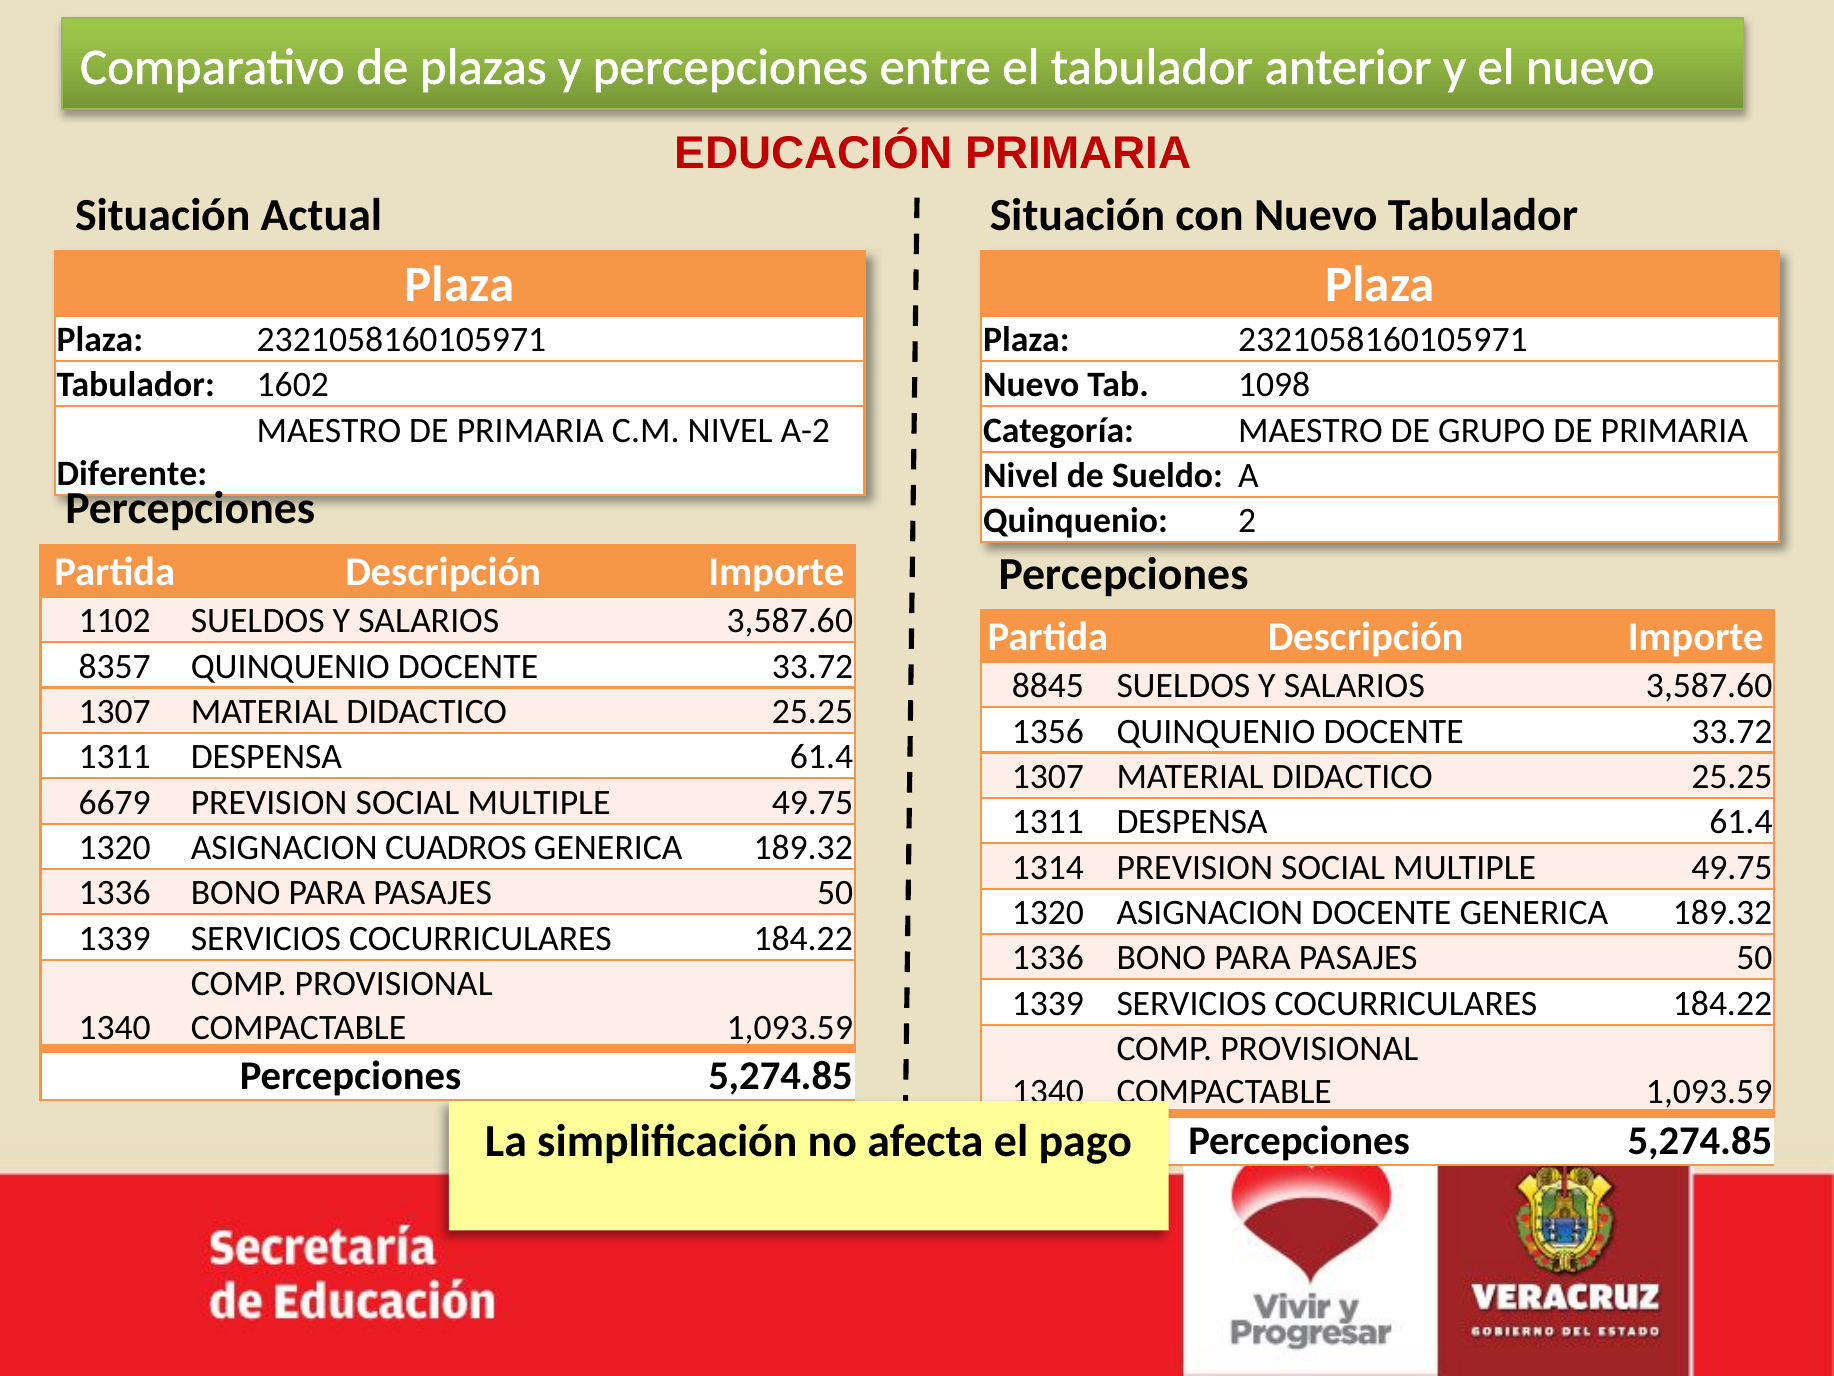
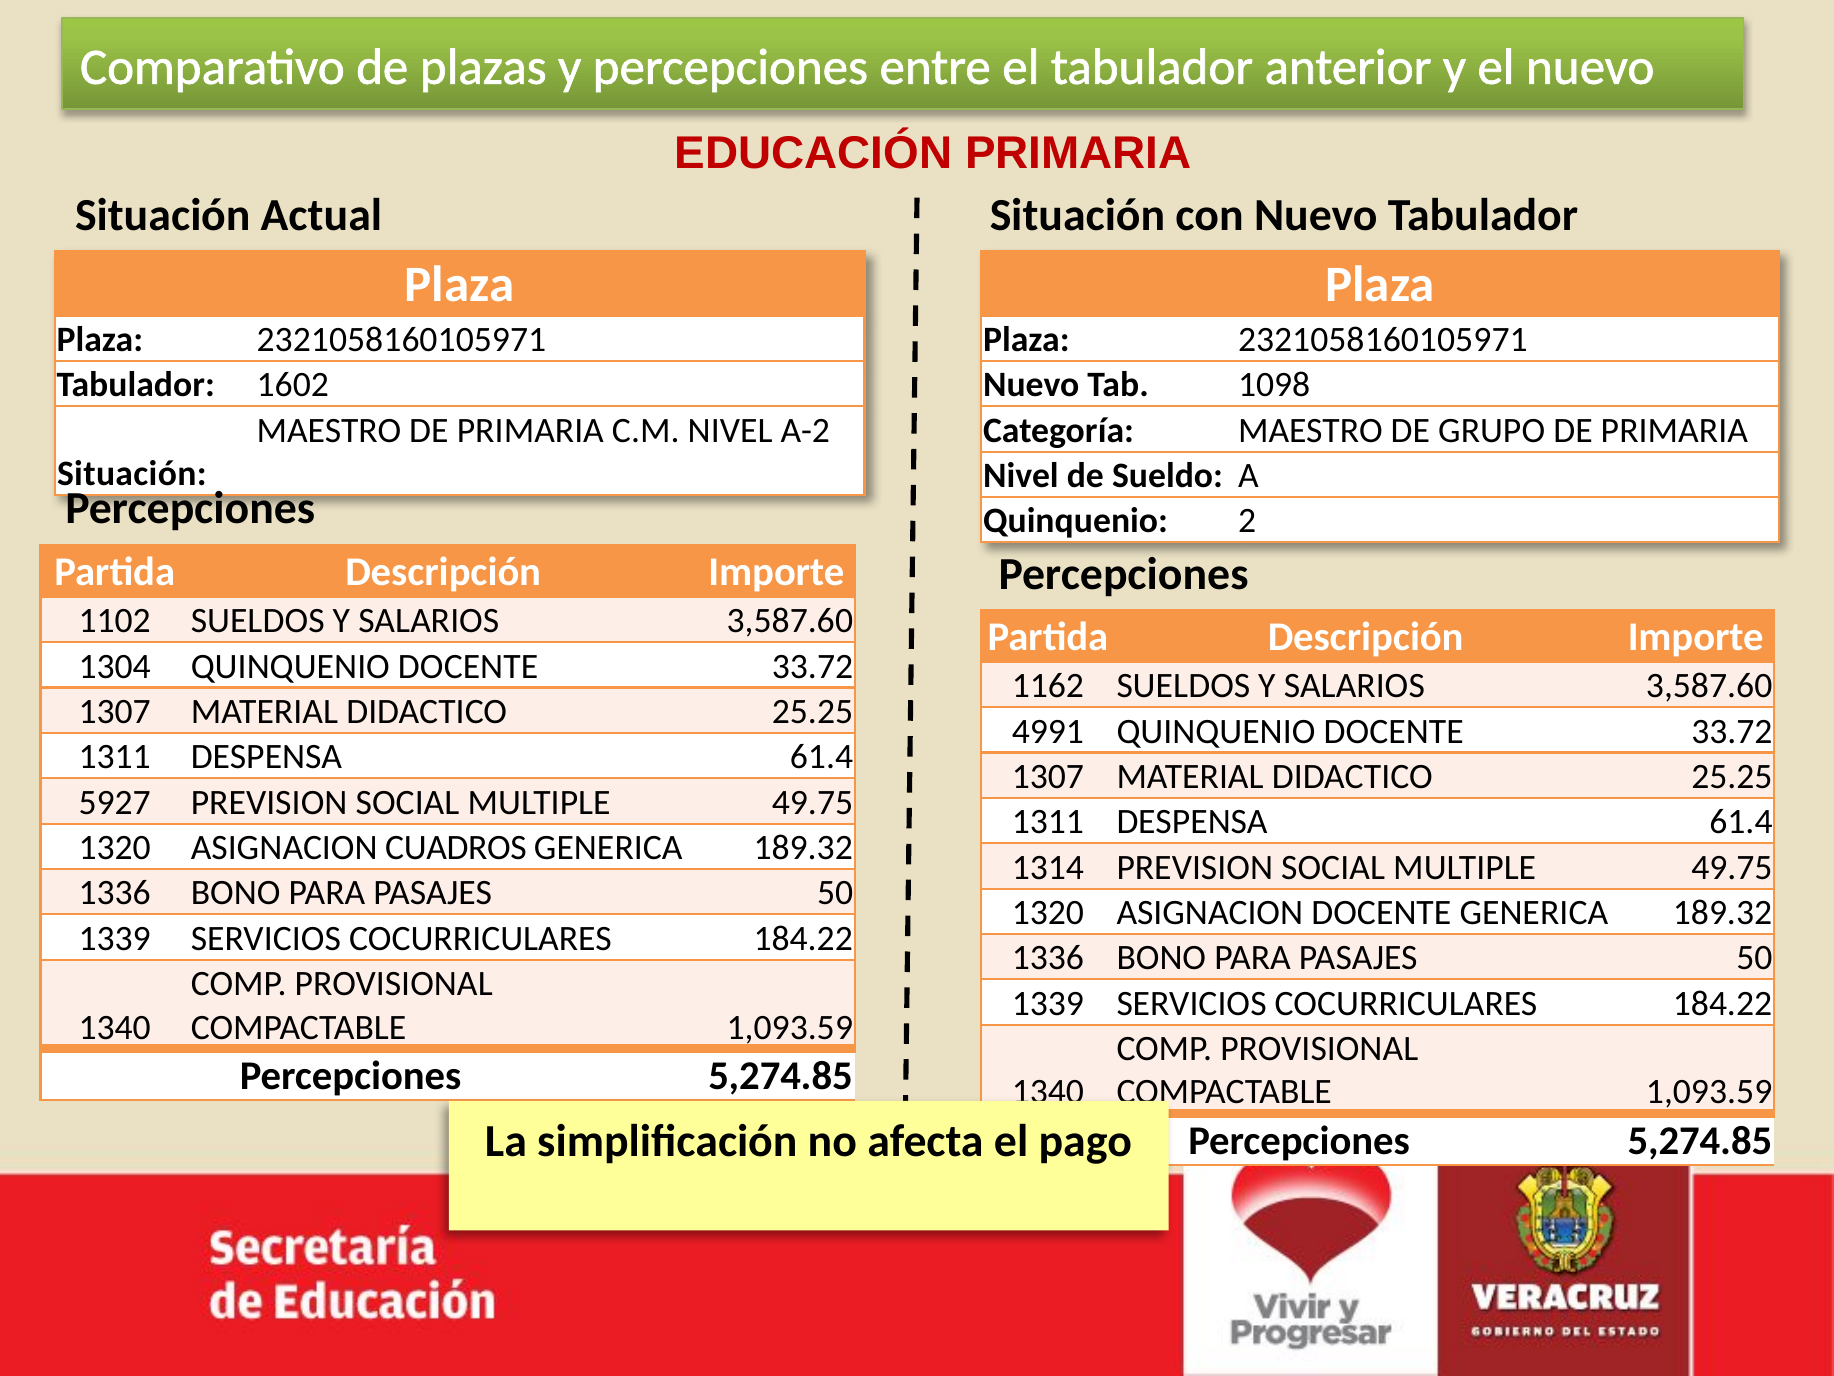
Diferente at (132, 474): Diferente -> Situación
8357: 8357 -> 1304
8845: 8845 -> 1162
1356: 1356 -> 4991
6679: 6679 -> 5927
